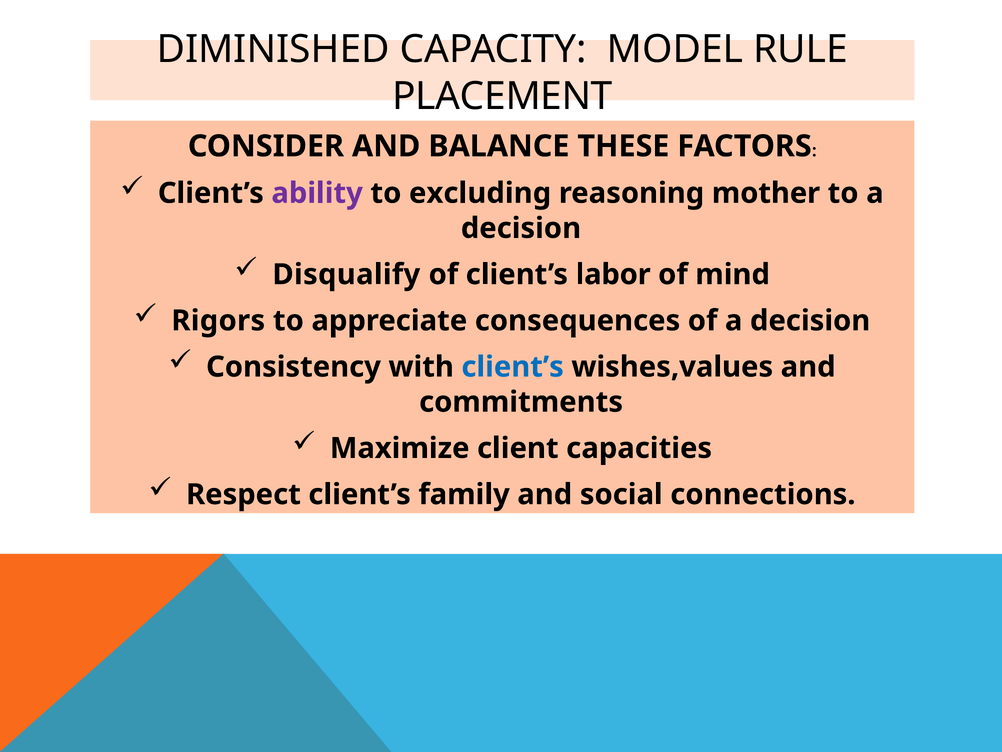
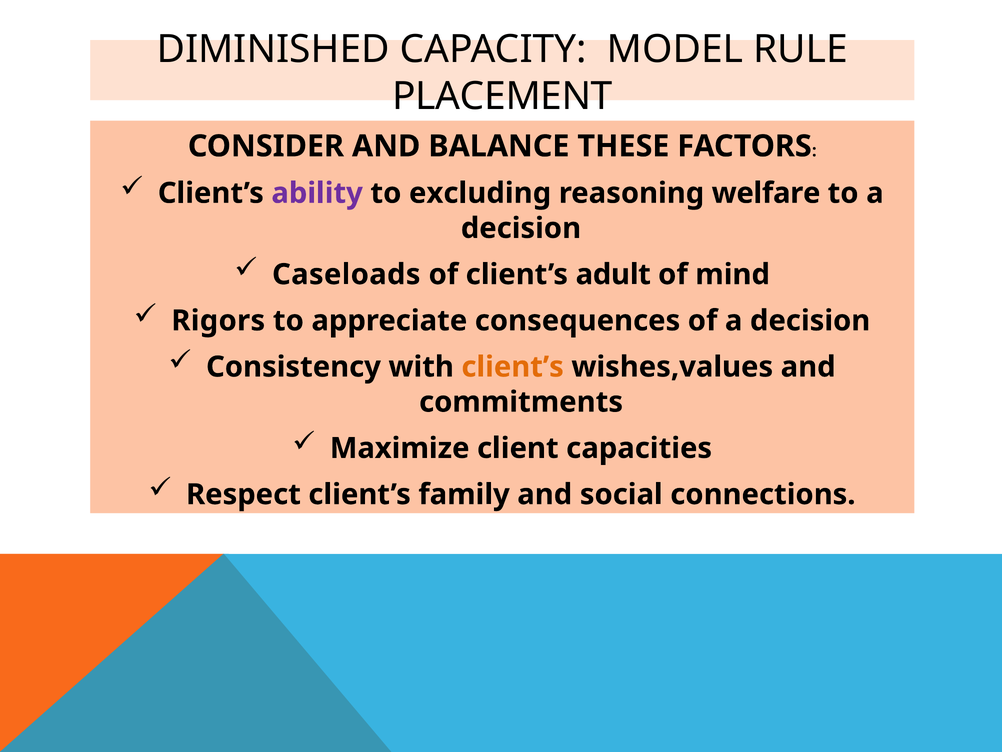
mother: mother -> welfare
Disqualify: Disqualify -> Caseloads
labor: labor -> adult
client’s at (513, 367) colour: blue -> orange
